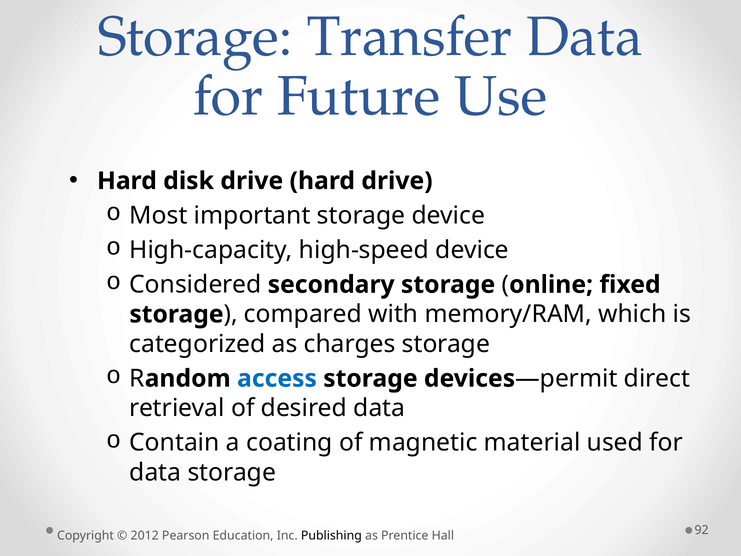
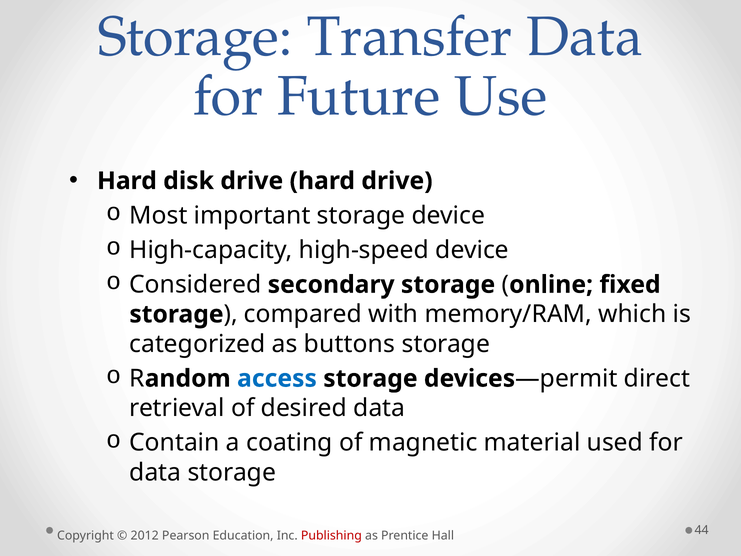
charges: charges -> buttons
Publishing colour: black -> red
92: 92 -> 44
